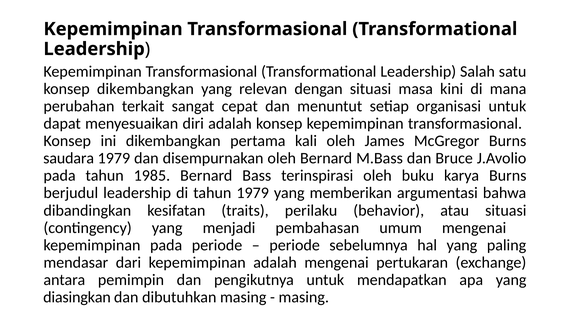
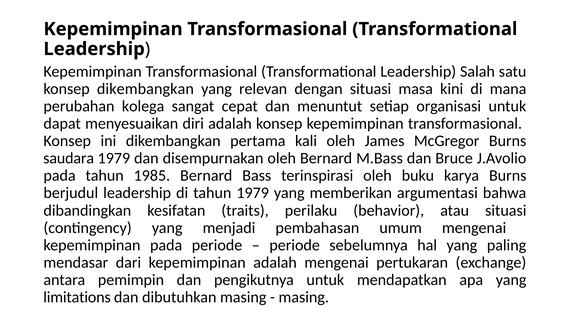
terkait: terkait -> kolega
diasingkan: diasingkan -> limitations
